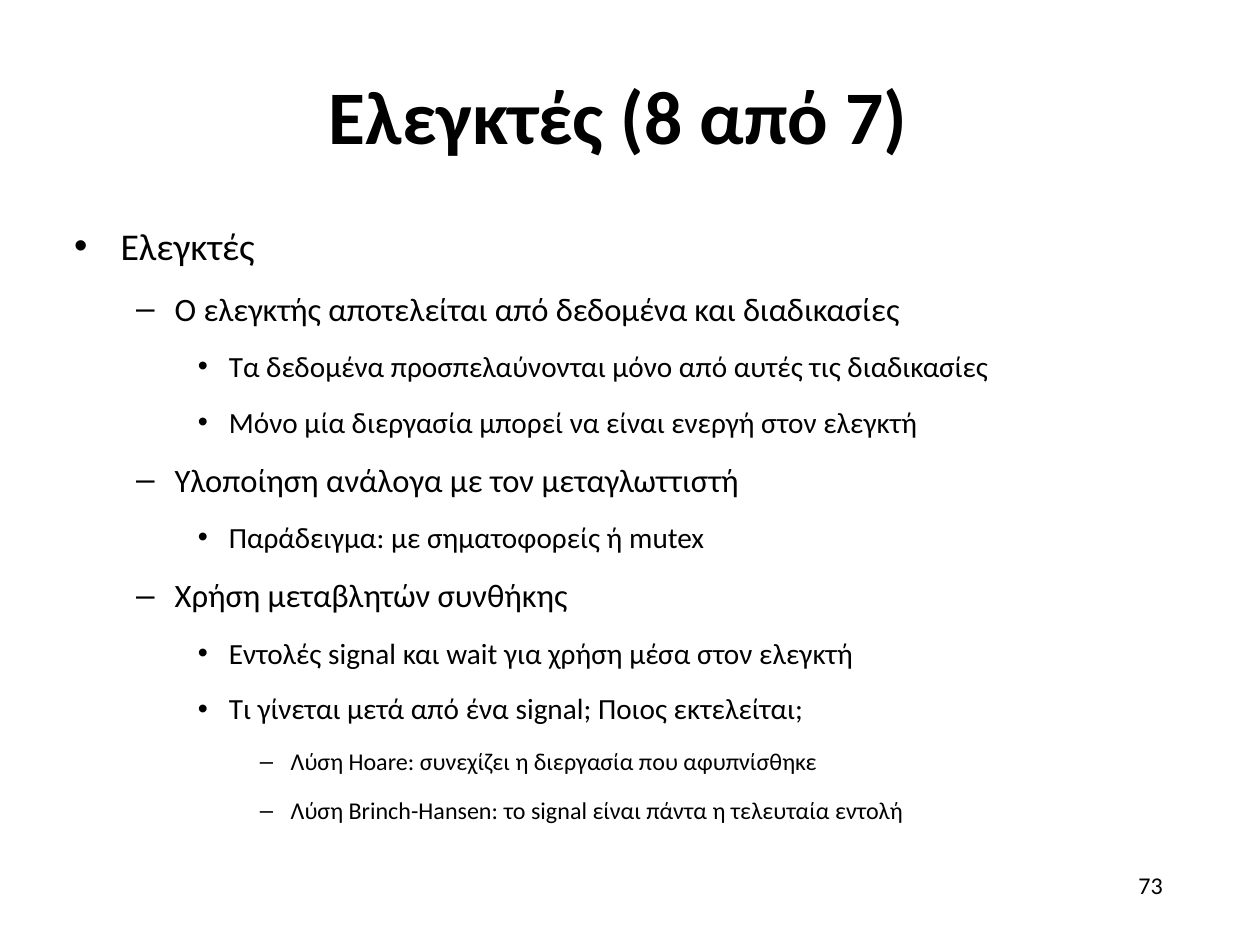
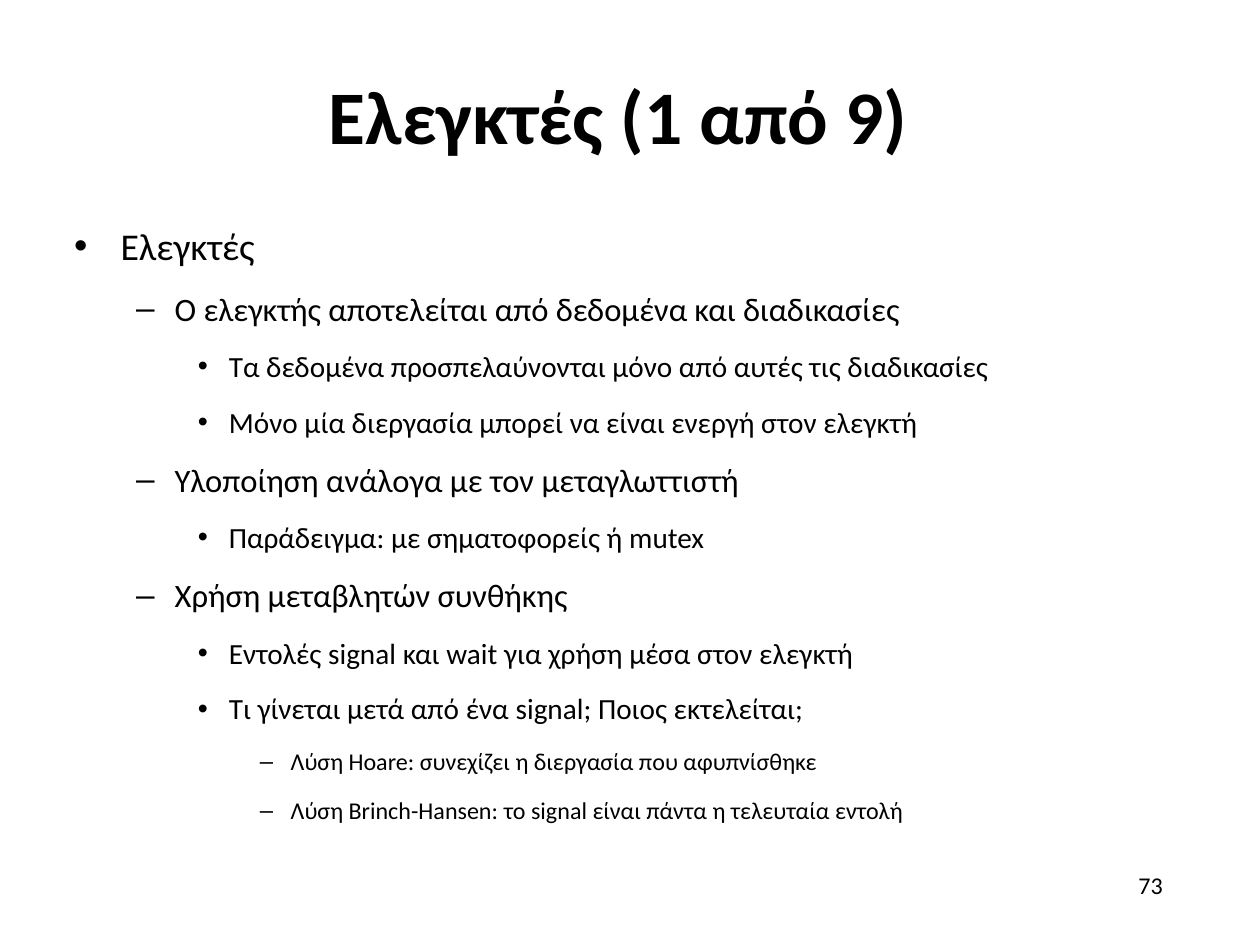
8: 8 -> 1
7: 7 -> 9
